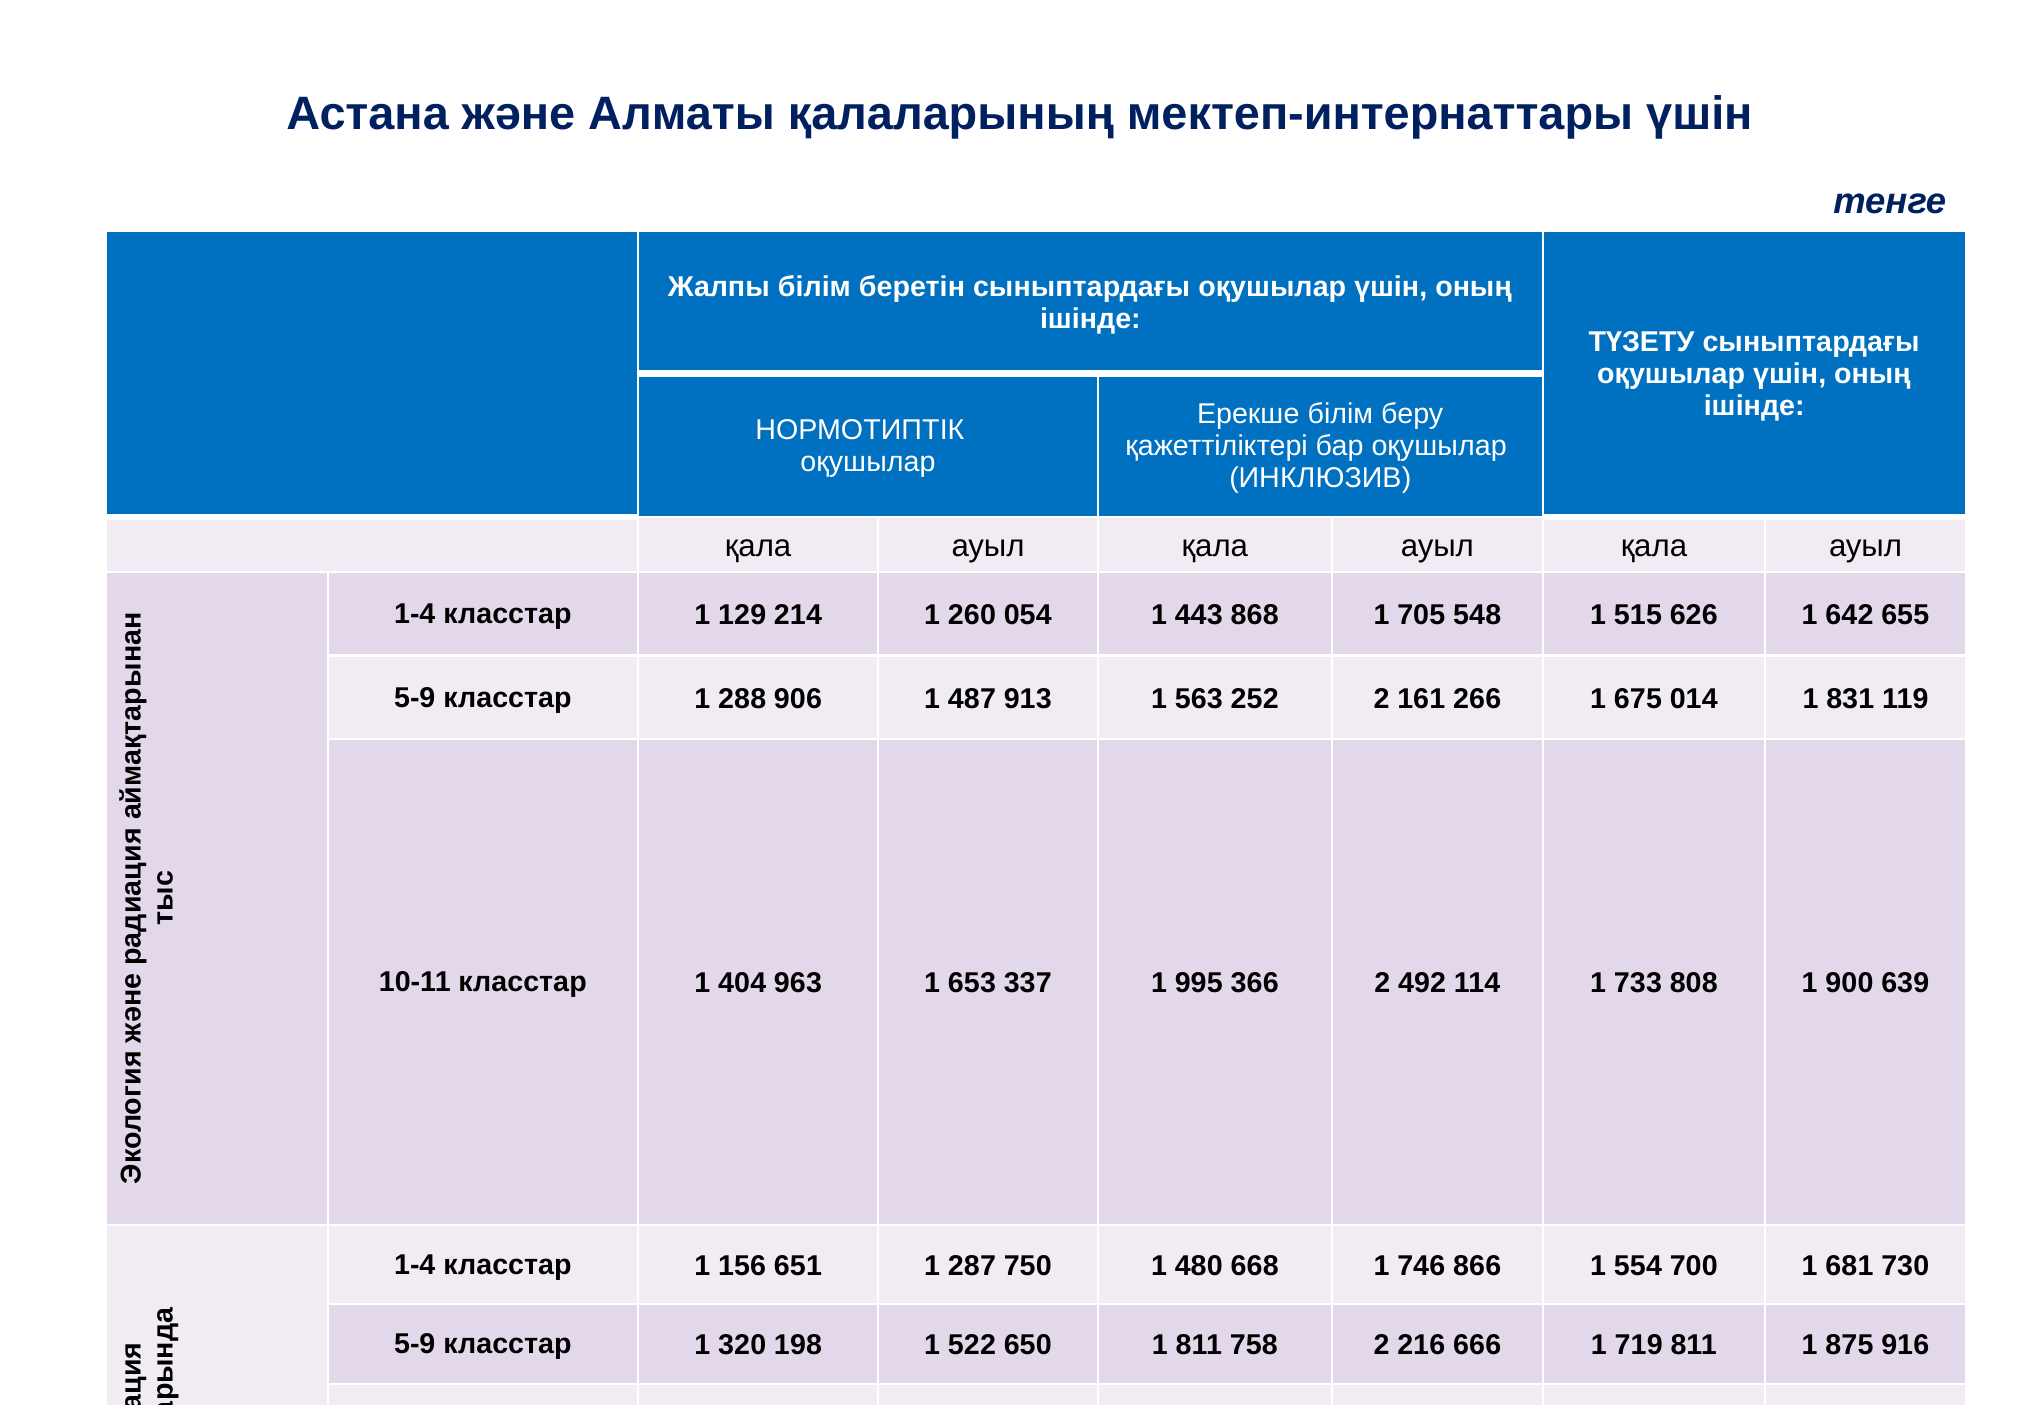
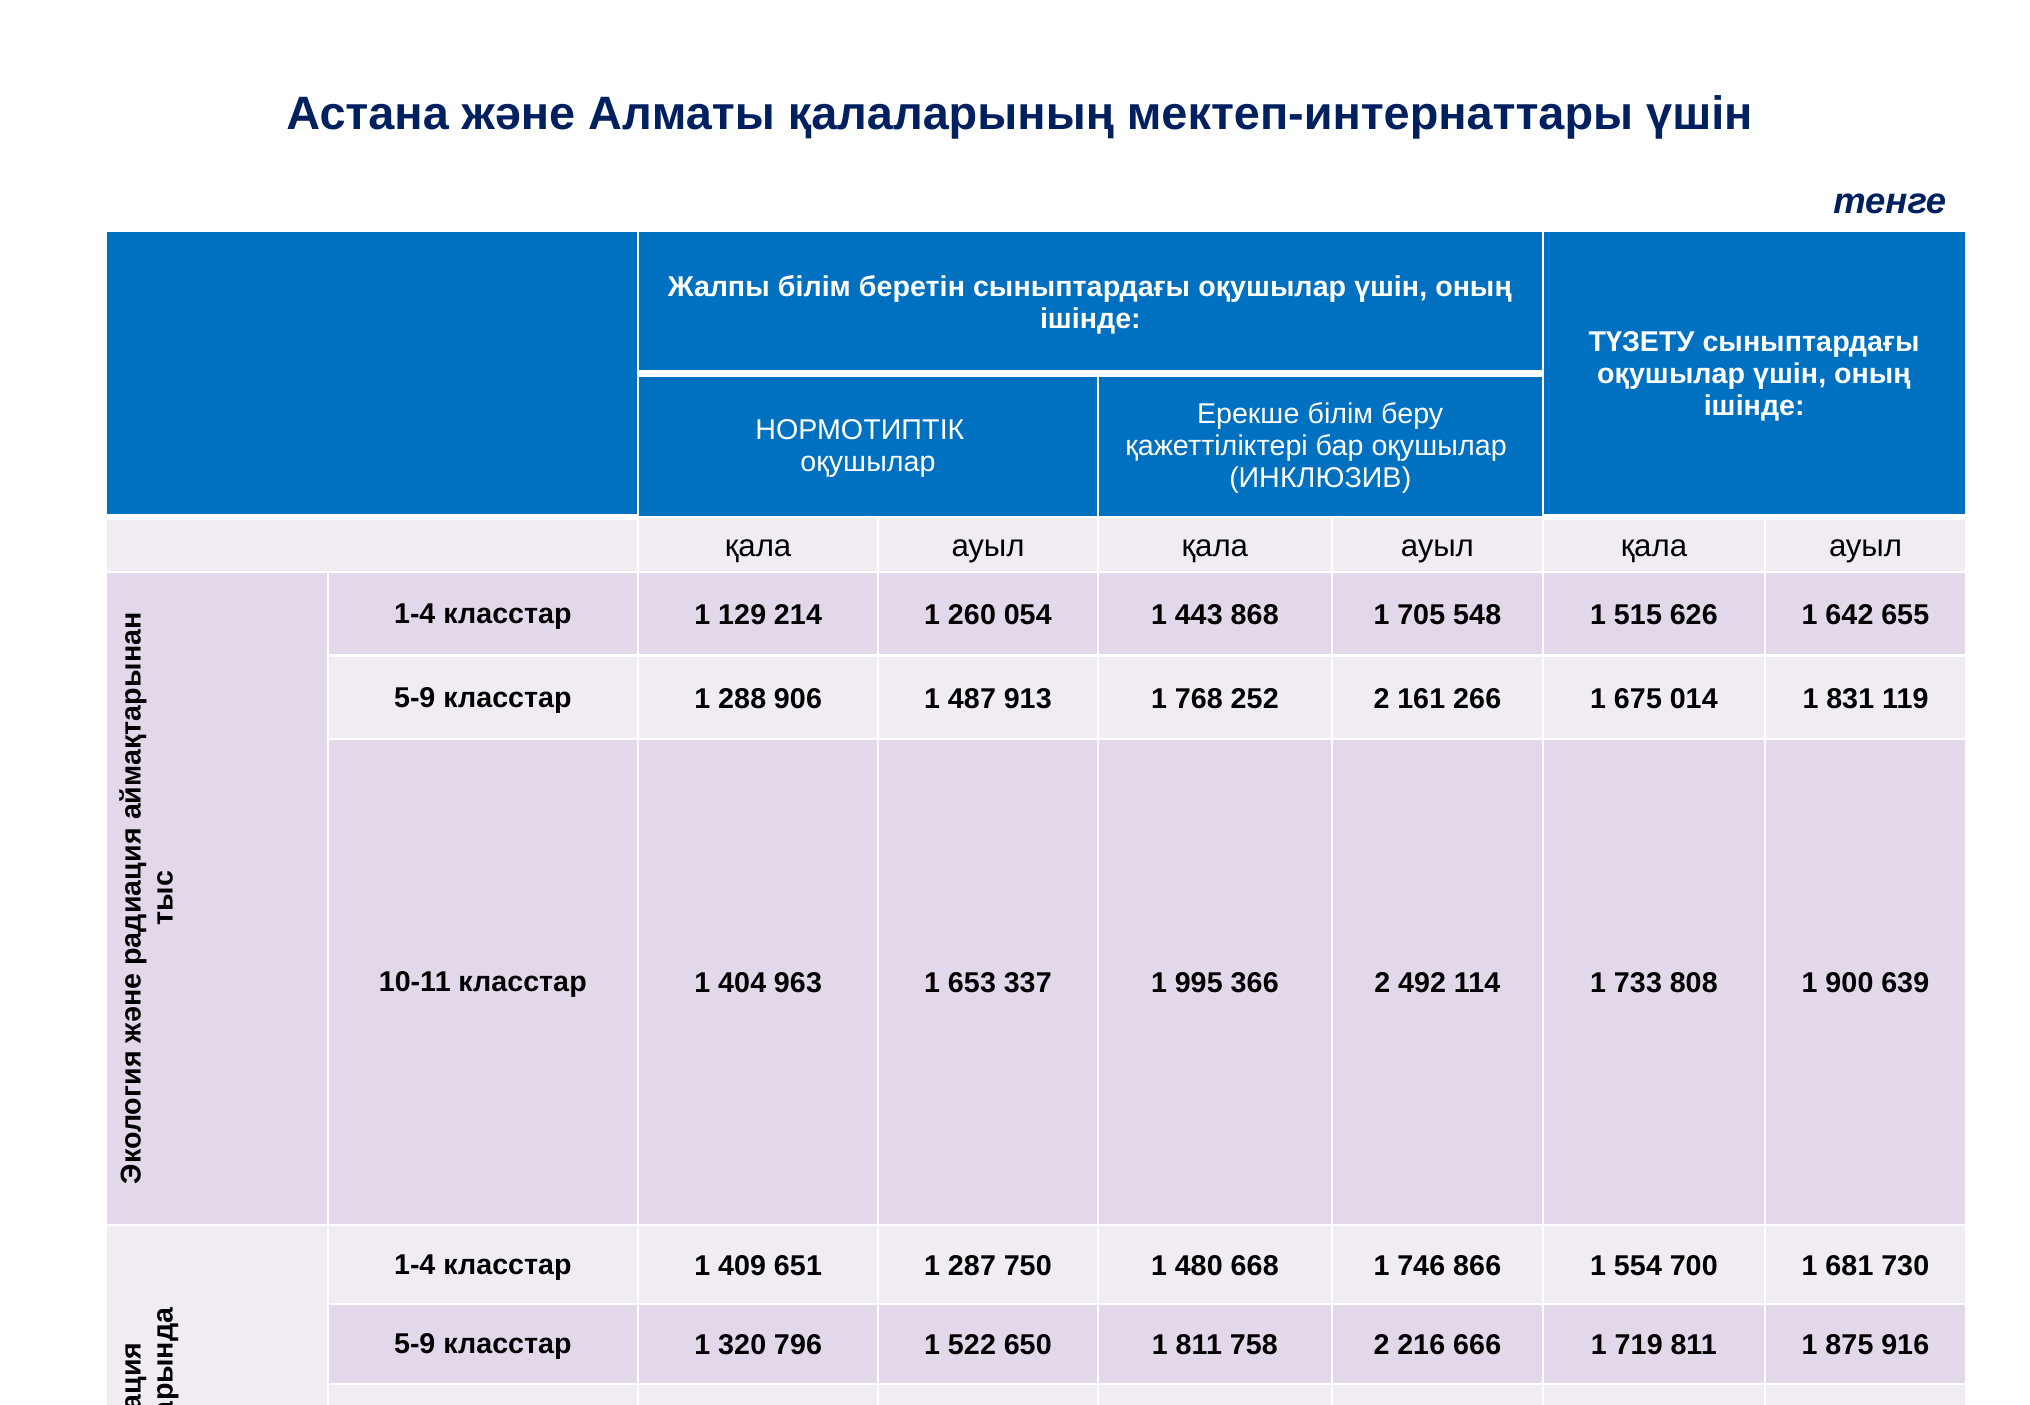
563: 563 -> 768
156: 156 -> 409
198: 198 -> 796
